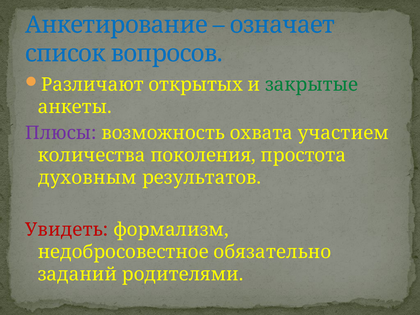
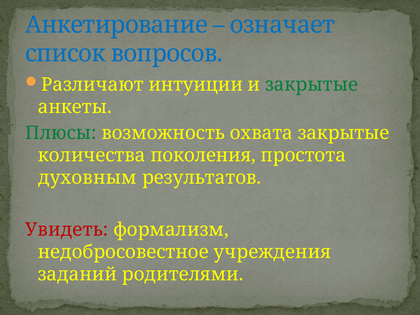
открытых: открытых -> интуиции
Плюсы colour: purple -> green
охвата участием: участием -> закрытые
обязательно: обязательно -> учреждения
